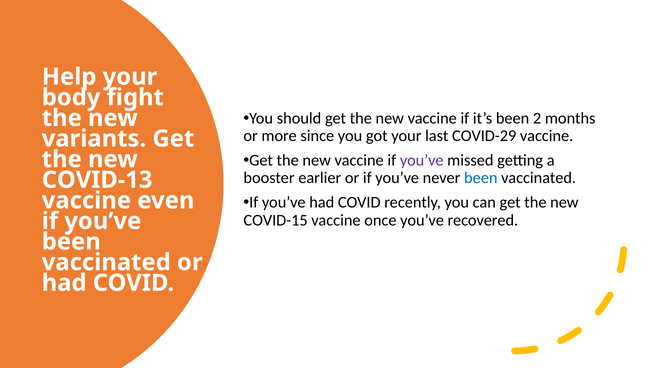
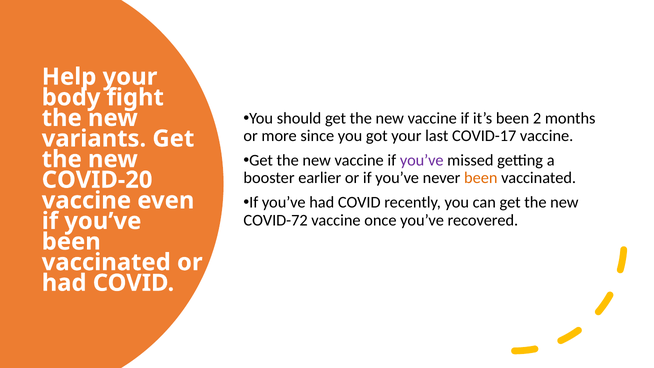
COVID-29: COVID-29 -> COVID-17
been at (481, 178) colour: blue -> orange
COVID-13: COVID-13 -> COVID-20
COVID-15: COVID-15 -> COVID-72
